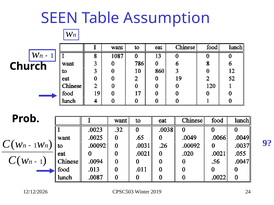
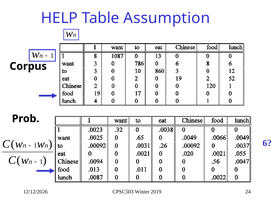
SEEN: SEEN -> HELP
Church: Church -> Corpus
9: 9 -> 6
